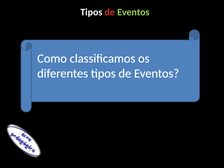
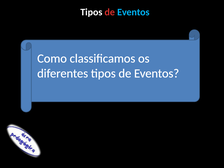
Eventos at (133, 12) colour: light green -> light blue
